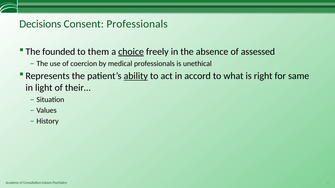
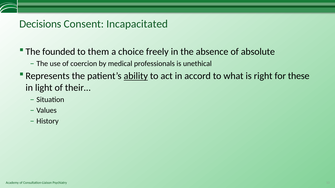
Consent Professionals: Professionals -> Incapacitated
choice underline: present -> none
assessed: assessed -> absolute
same: same -> these
